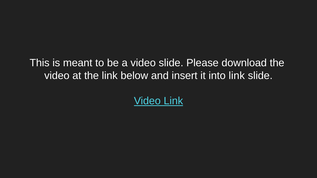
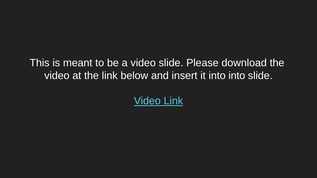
into link: link -> into
